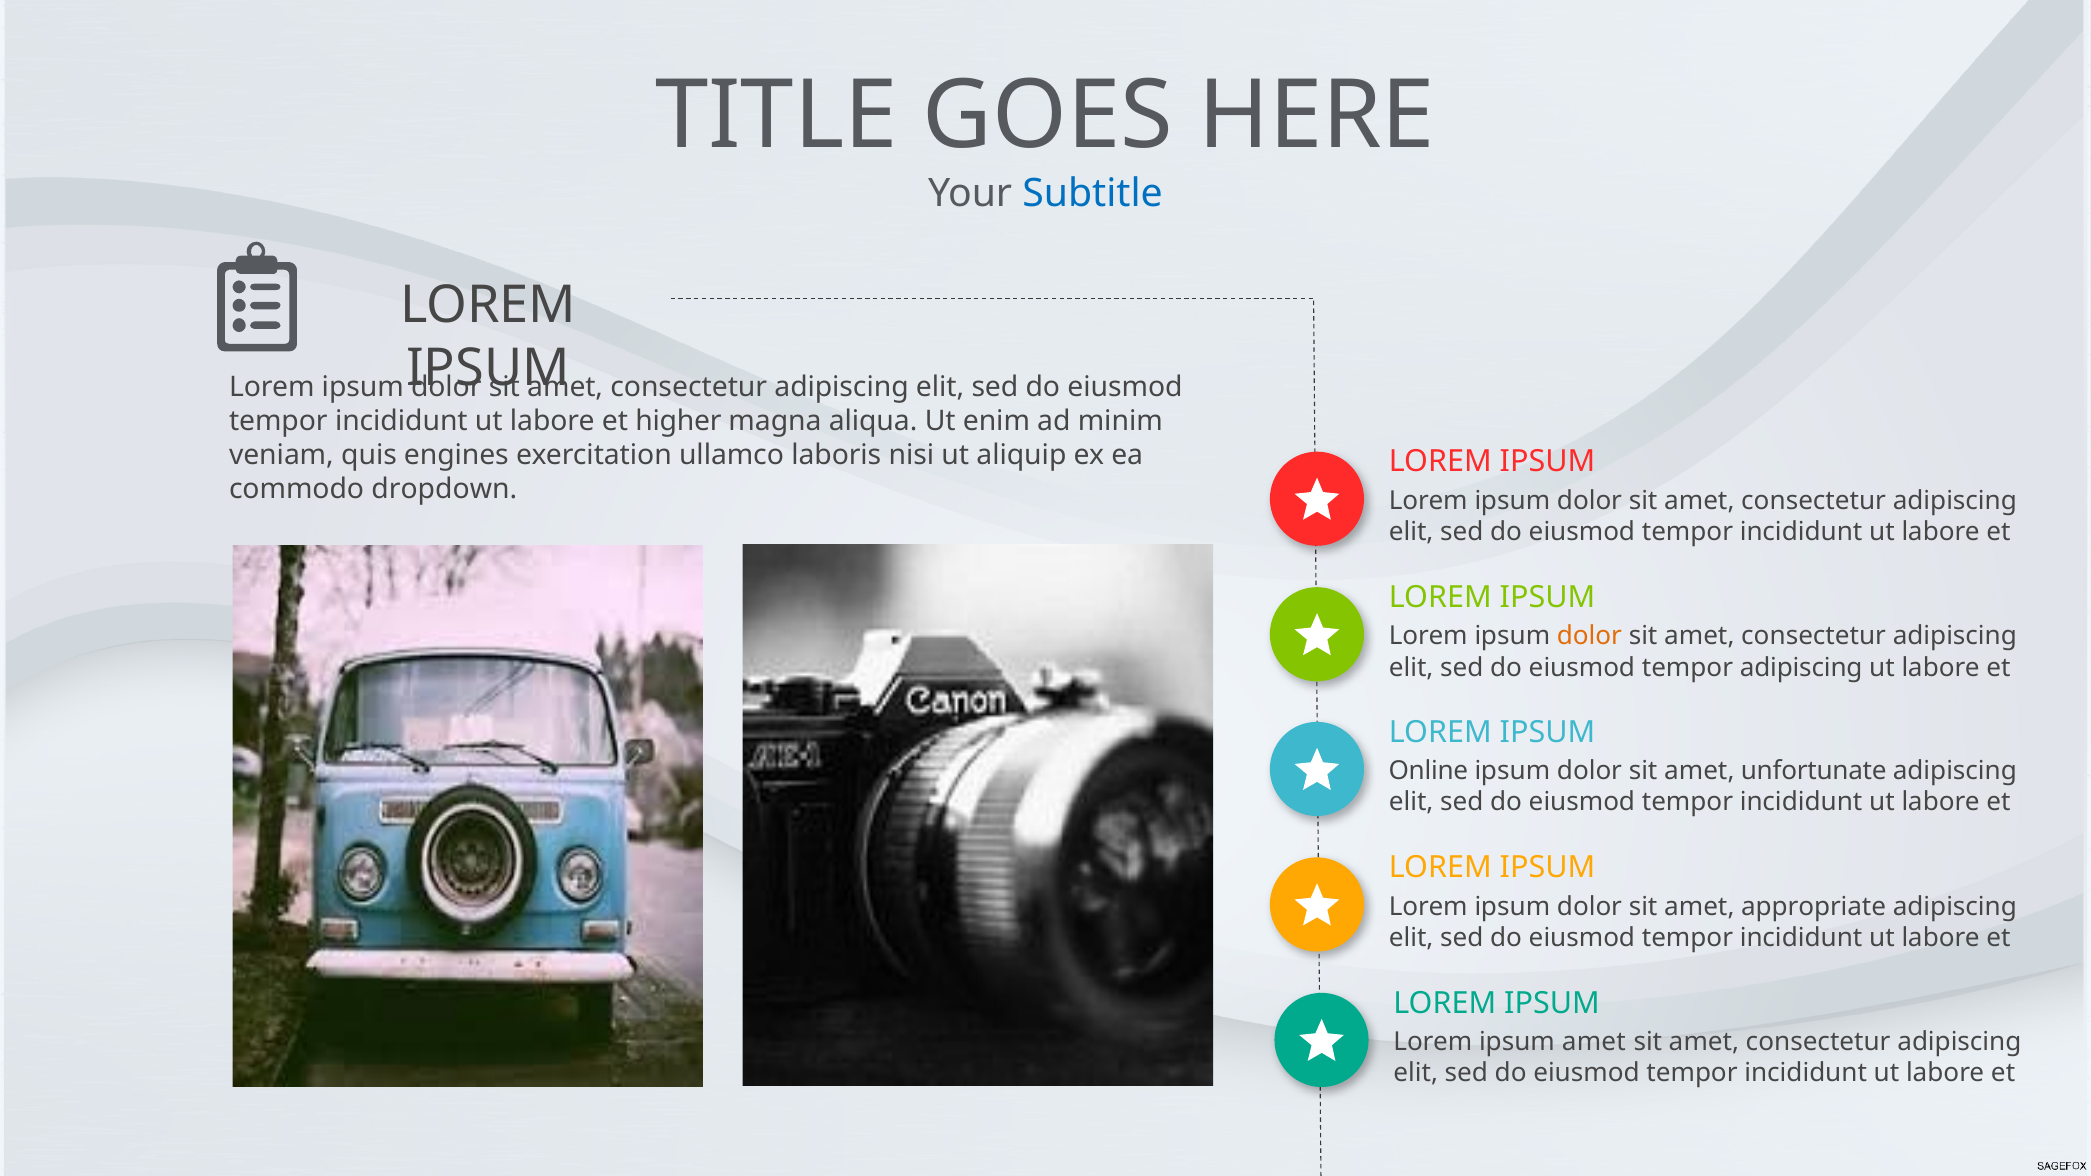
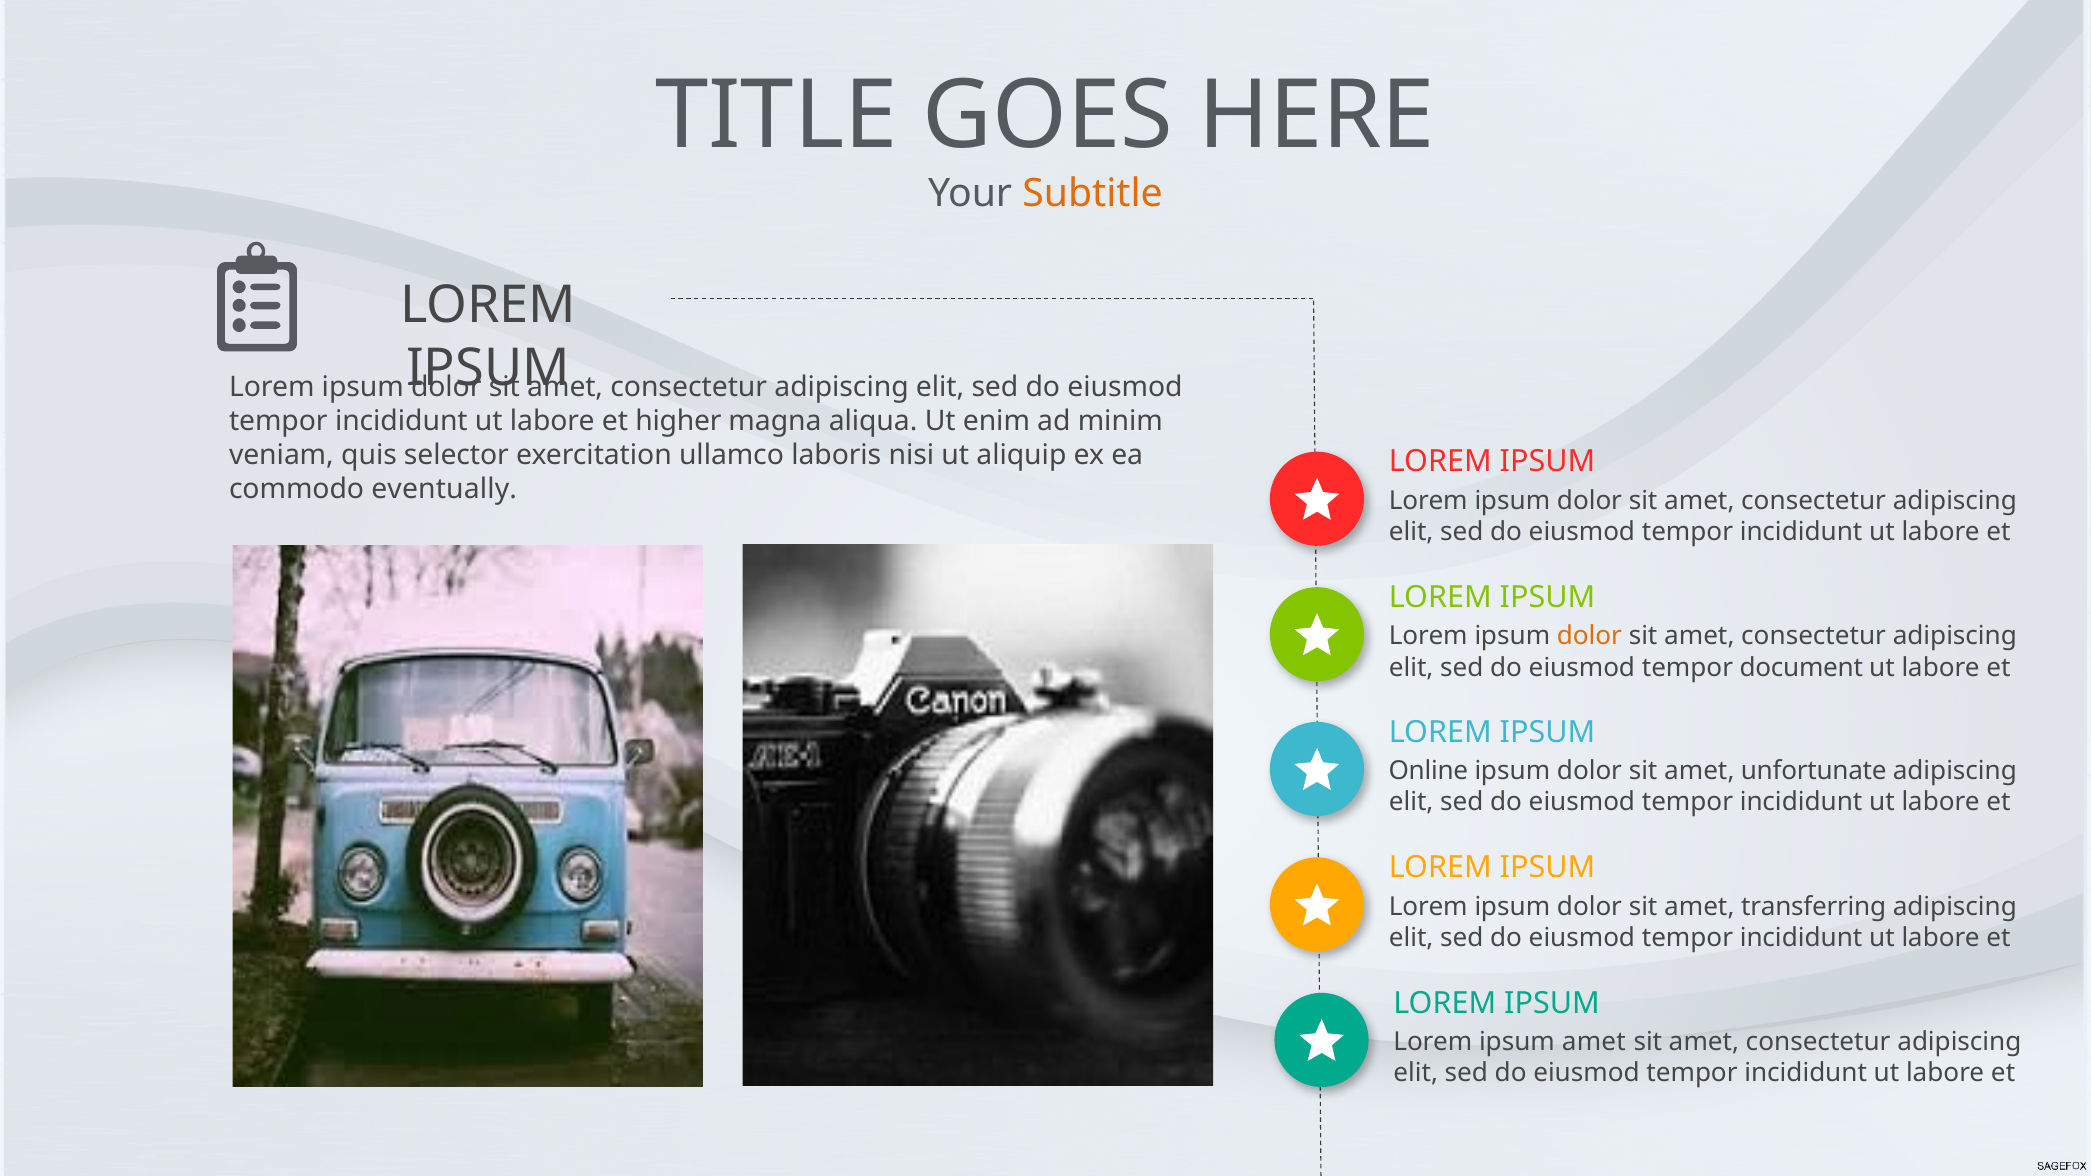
Subtitle colour: blue -> orange
engines: engines -> selector
dropdown: dropdown -> eventually
tempor adipiscing: adipiscing -> document
appropriate: appropriate -> transferring
